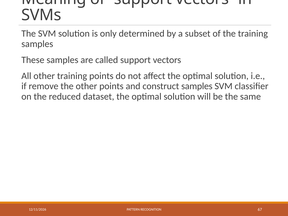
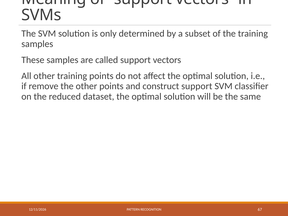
construct samples: samples -> support
